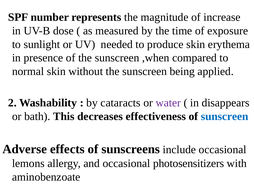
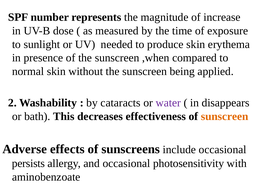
sunscreen at (225, 117) colour: blue -> orange
lemons: lemons -> persists
photosensitizers: photosensitizers -> photosensitivity
